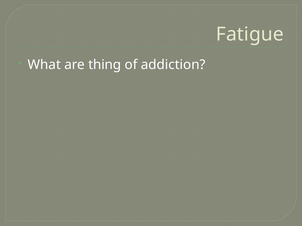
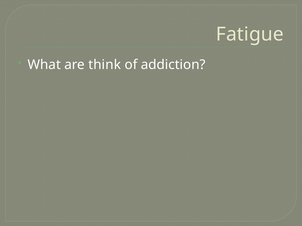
thing: thing -> think
